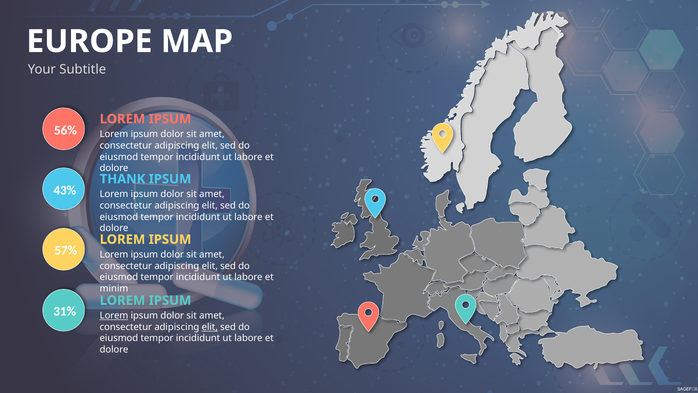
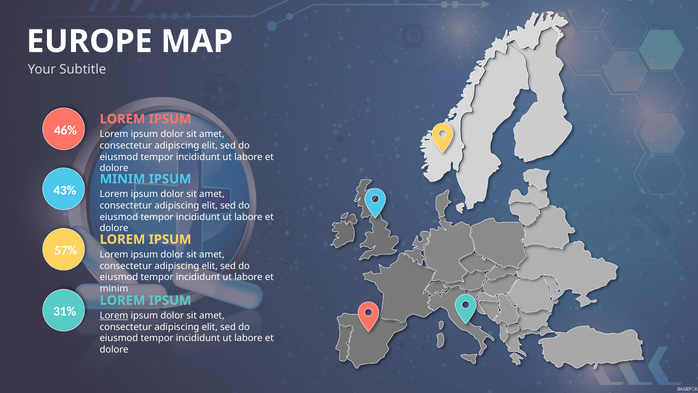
56%: 56% -> 46%
THANK at (123, 179): THANK -> MINIM
elit at (210, 327) underline: present -> none
